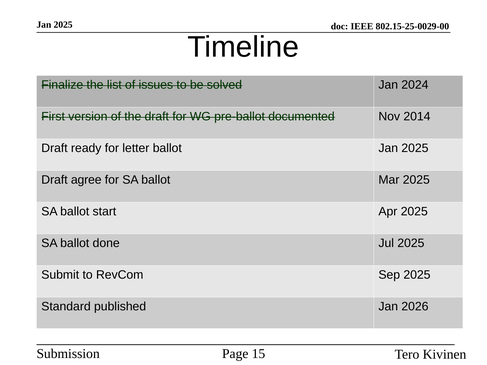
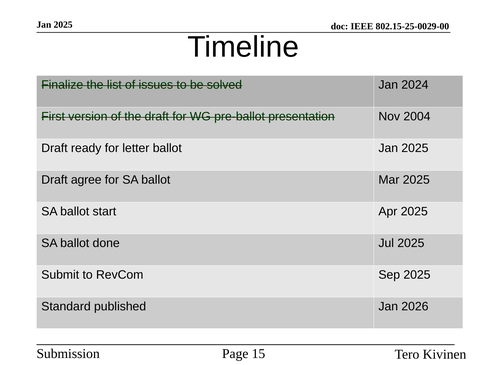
documented: documented -> presentation
2014: 2014 -> 2004
